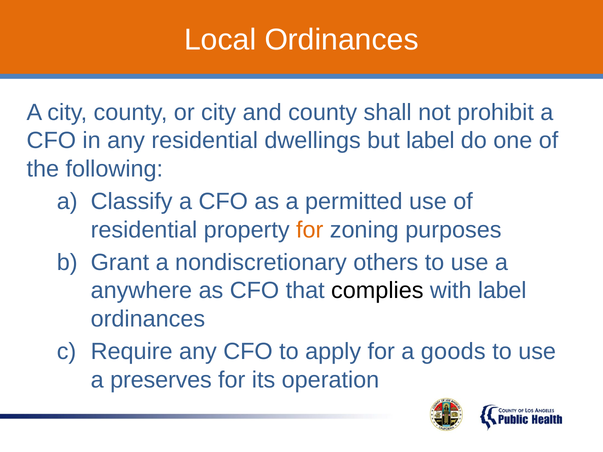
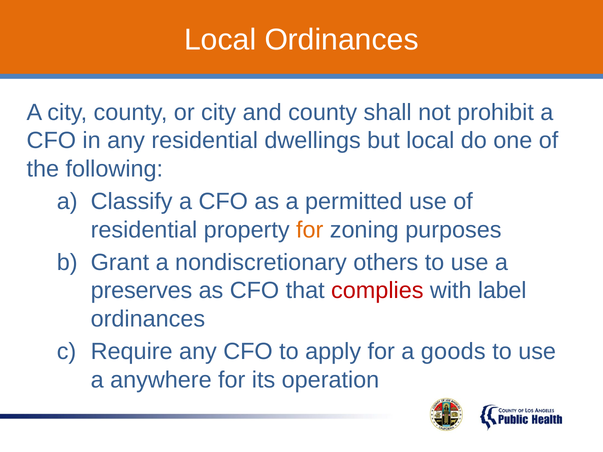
but label: label -> local
anywhere: anywhere -> preserves
complies colour: black -> red
preserves: preserves -> anywhere
